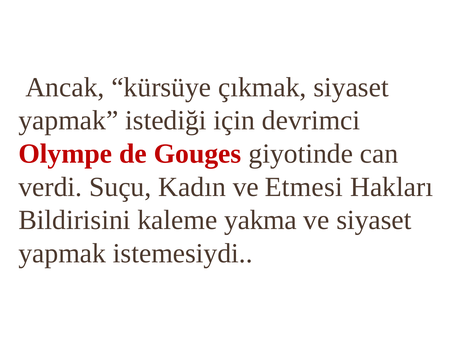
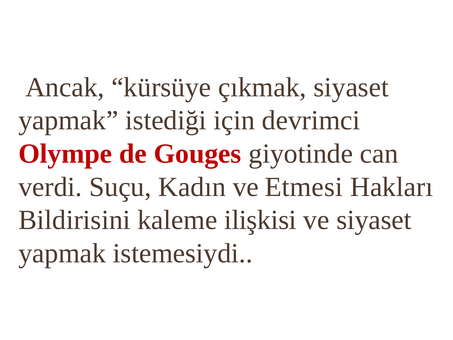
yakma: yakma -> ilişkisi
